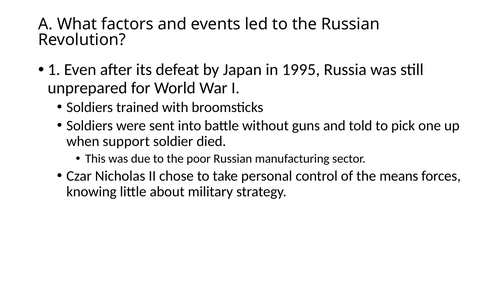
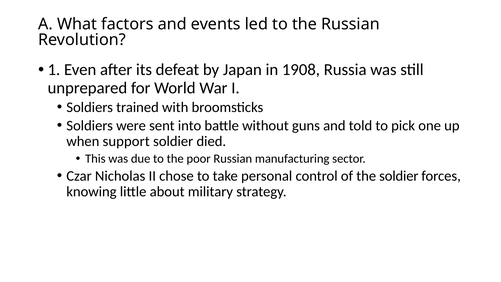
1995: 1995 -> 1908
the means: means -> soldier
